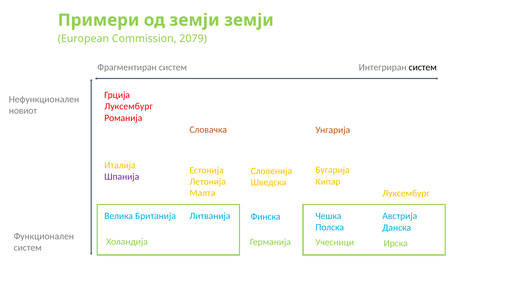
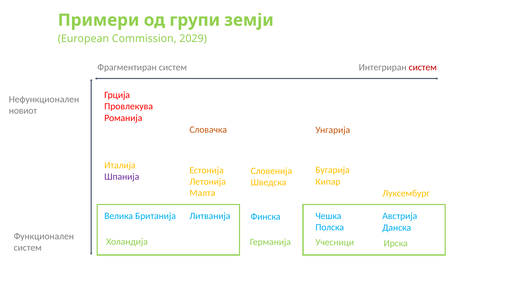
од земји: земји -> групи
2079: 2079 -> 2029
систем at (423, 67) colour: black -> red
Луксембург at (129, 106): Луксембург -> Провлекува
